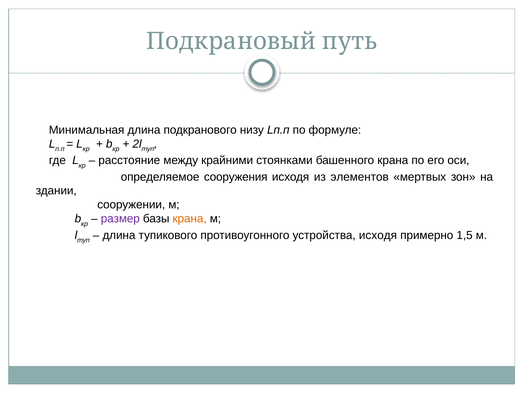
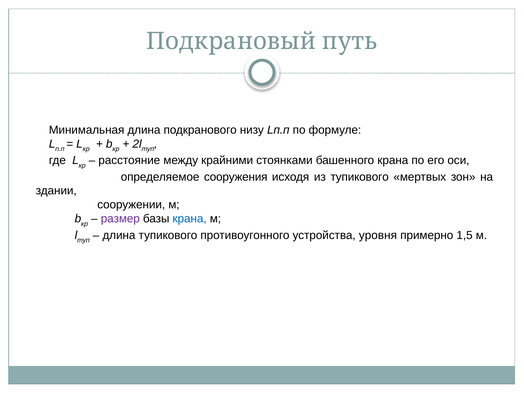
из элементов: элементов -> тупикового
крана at (190, 219) colour: orange -> blue
устройства исходя: исходя -> уровня
